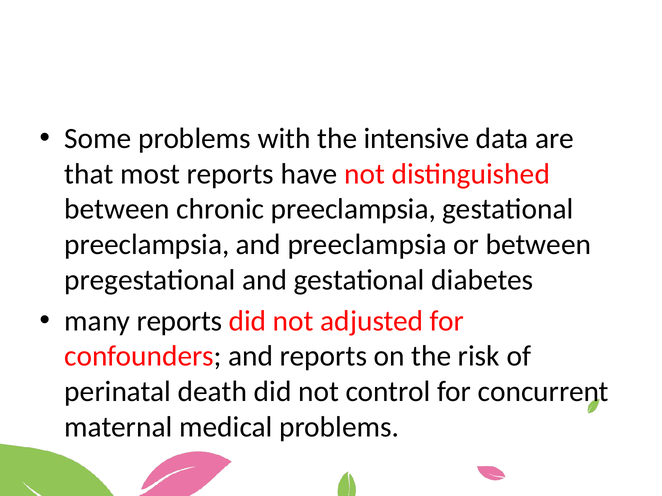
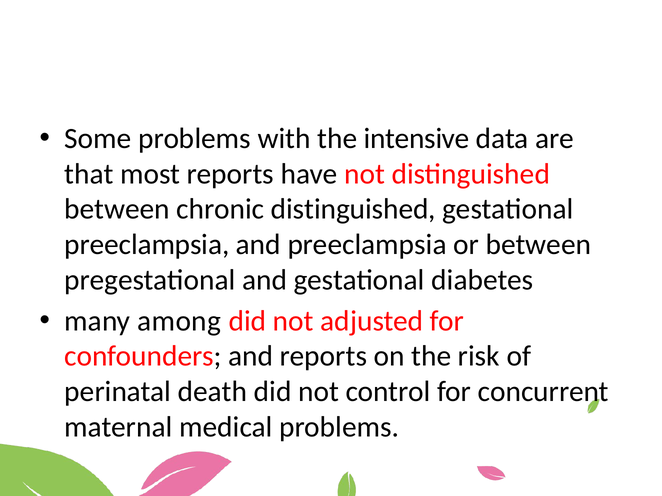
chronic preeclampsia: preeclampsia -> distinguished
many reports: reports -> among
